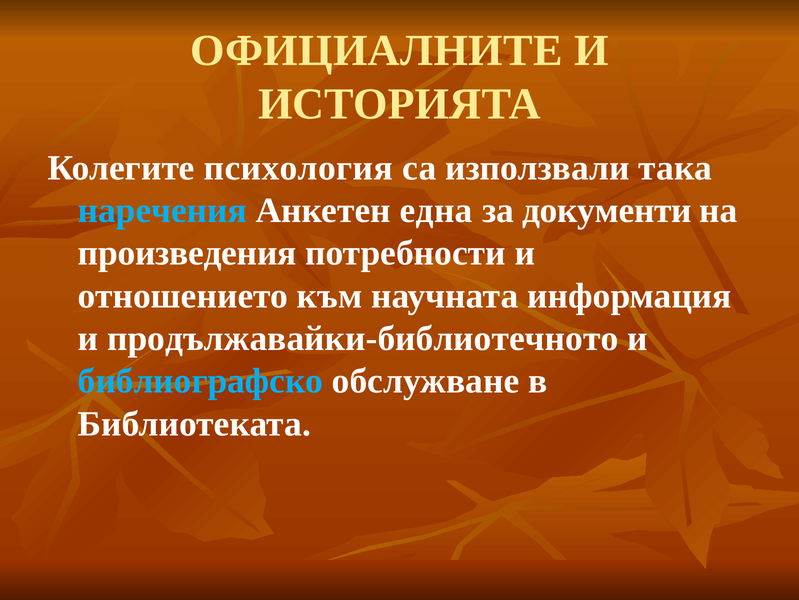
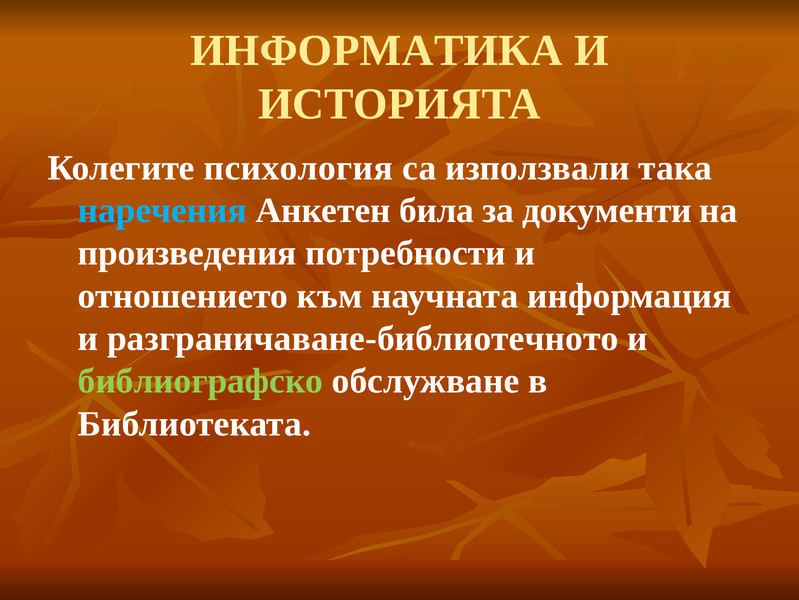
ОФИЦИАЛНИТЕ: ОФИЦИАЛНИТЕ -> ИНФОРМАТИКА
една: една -> била
продължавайки-библиотечното: продължавайки-библиотечното -> разграничаване-библиотечното
библиографско colour: light blue -> light green
